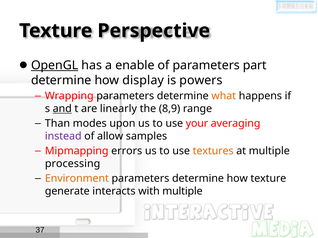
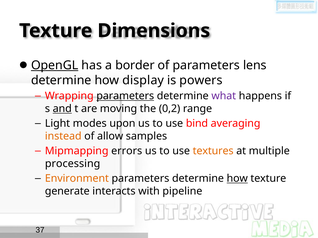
Perspective: Perspective -> Dimensions
enable: enable -> border
part: part -> lens
parameters at (125, 96) underline: none -> present
what colour: orange -> purple
linearly: linearly -> moving
8,9: 8,9 -> 0,2
Than: Than -> Light
your: your -> bind
instead colour: purple -> orange
how at (237, 179) underline: none -> present
with multiple: multiple -> pipeline
